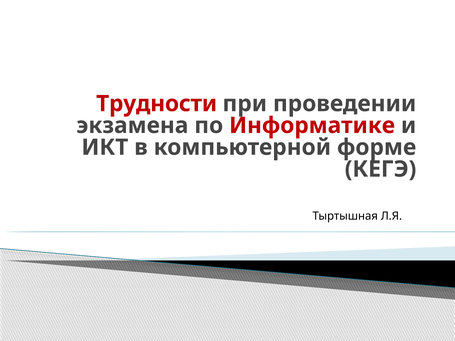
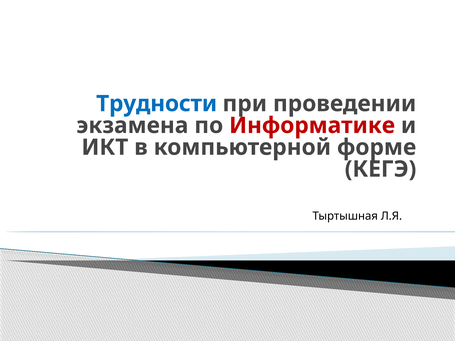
Трудности colour: red -> blue
